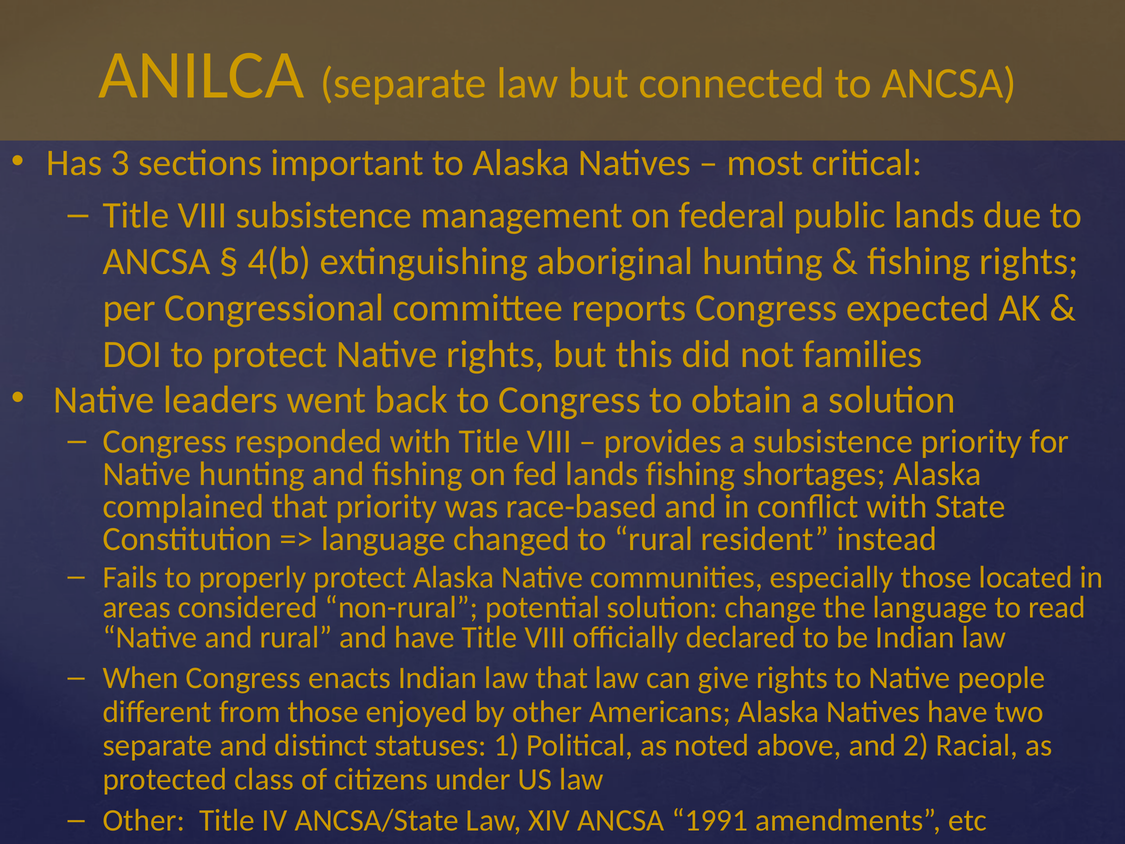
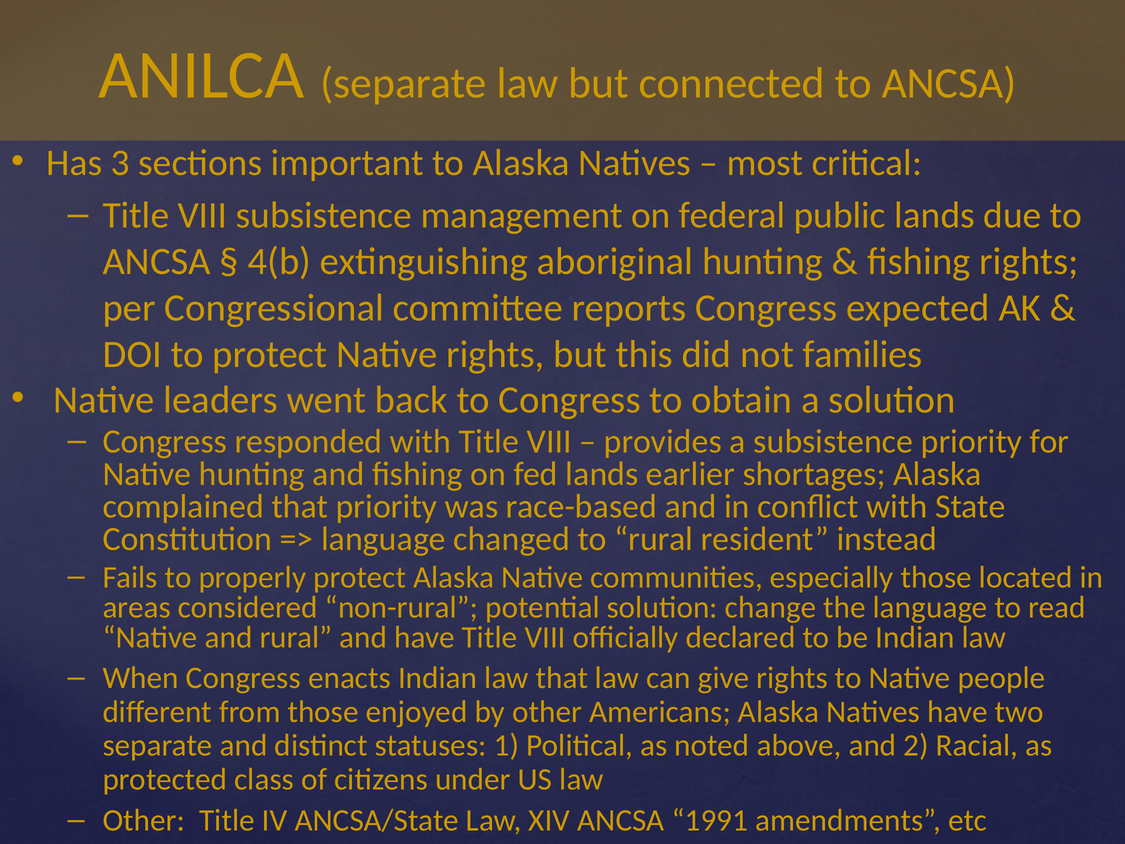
lands fishing: fishing -> earlier
